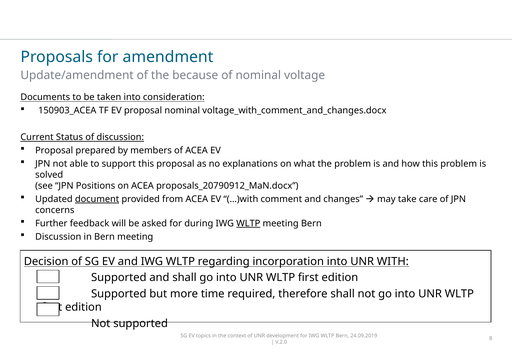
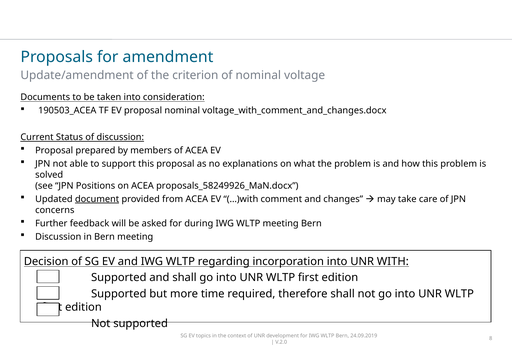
because: because -> criterion
150903_ACEA: 150903_ACEA -> 190503_ACEA
proposals_20790912_MaN.docx: proposals_20790912_MaN.docx -> proposals_58249926_MaN.docx
WLTP at (248, 224) underline: present -> none
